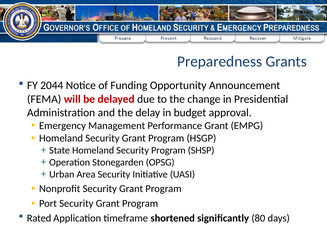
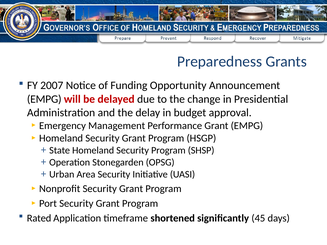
2044: 2044 -> 2007
FEMA at (44, 99): FEMA -> EMPG
80: 80 -> 45
